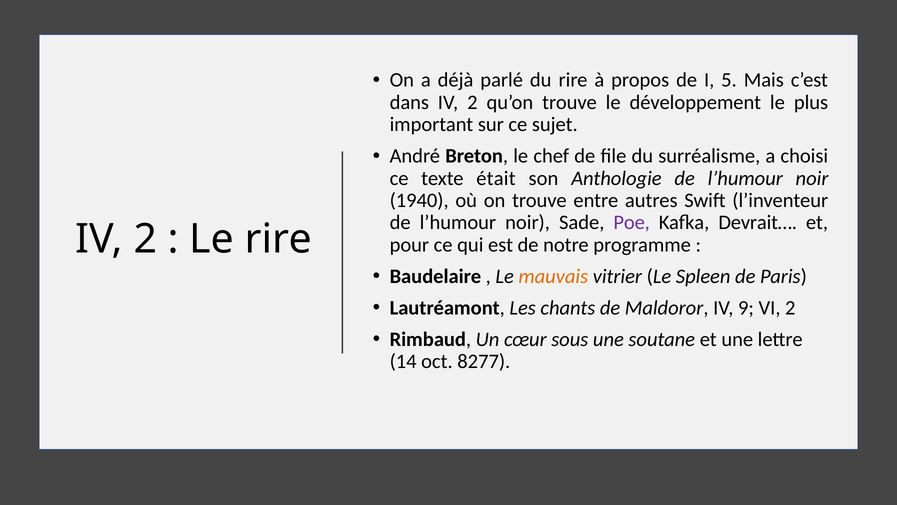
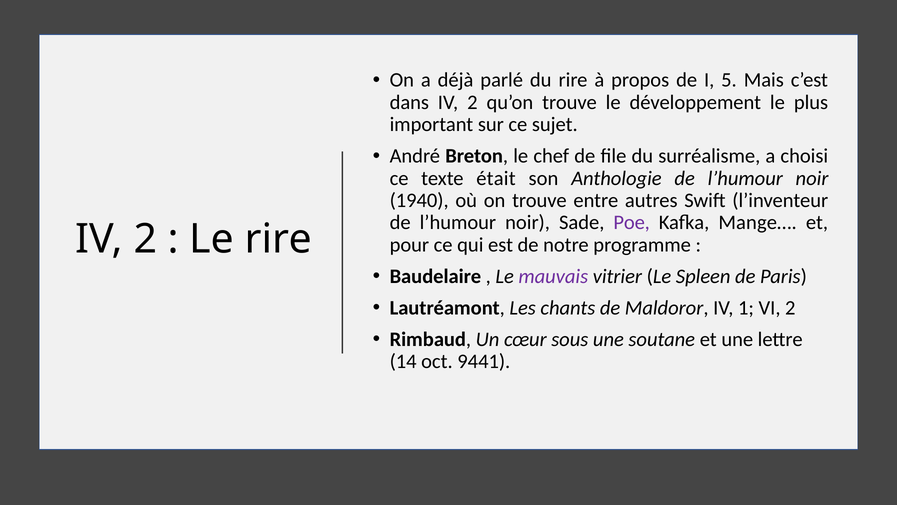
Devrait…: Devrait… -> Mange…
mauvais colour: orange -> purple
9: 9 -> 1
8277: 8277 -> 9441
